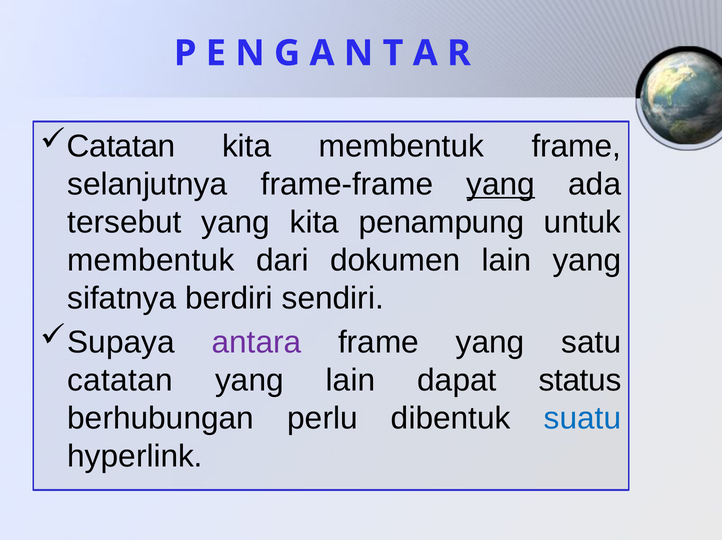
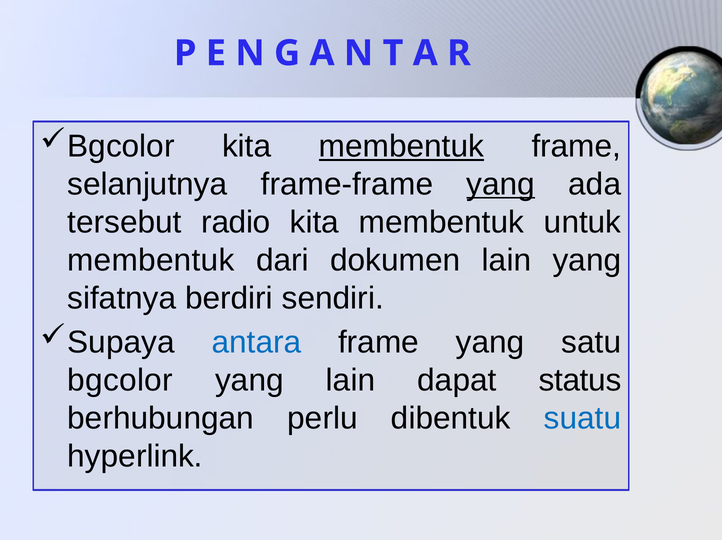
Catatan at (121, 146): Catatan -> Bgcolor
membentuk at (401, 146) underline: none -> present
tersebut yang: yang -> radio
penampung at (442, 222): penampung -> membentuk
antara colour: purple -> blue
catatan at (120, 380): catatan -> bgcolor
